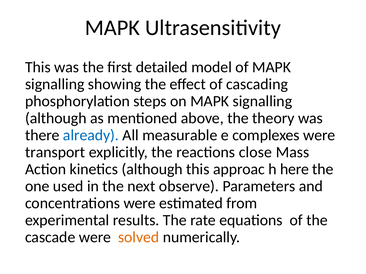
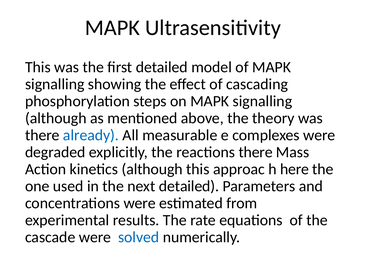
transport: transport -> degraded
reactions close: close -> there
next observe: observe -> detailed
solved colour: orange -> blue
